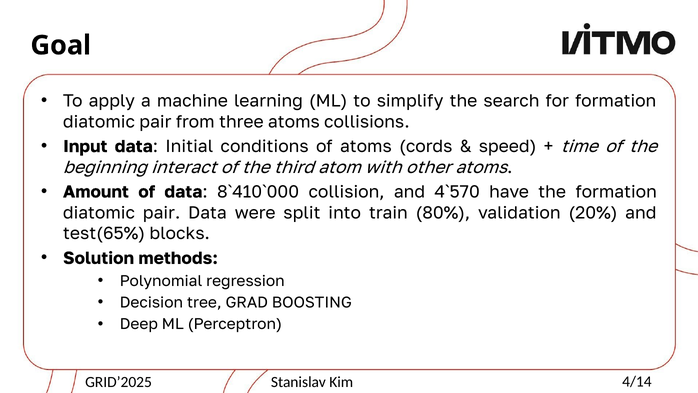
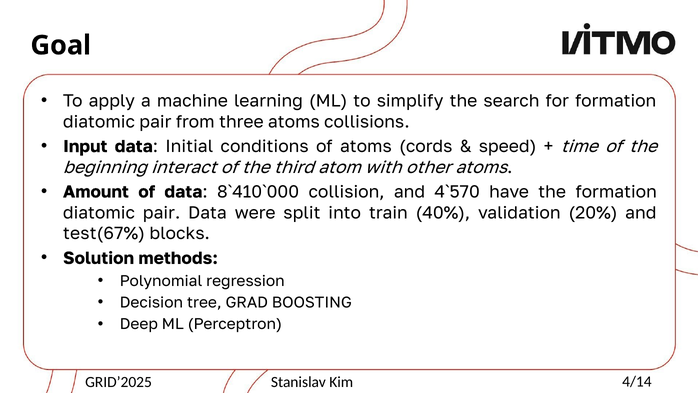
80%: 80% -> 40%
test(65%: test(65% -> test(67%
